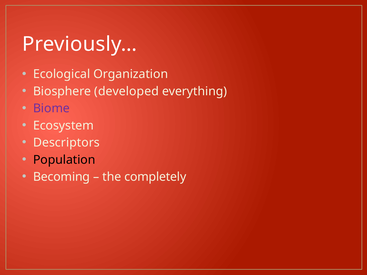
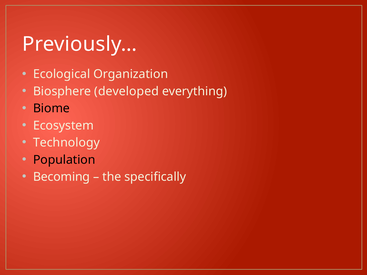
Biome colour: purple -> black
Descriptors: Descriptors -> Technology
completely: completely -> specifically
